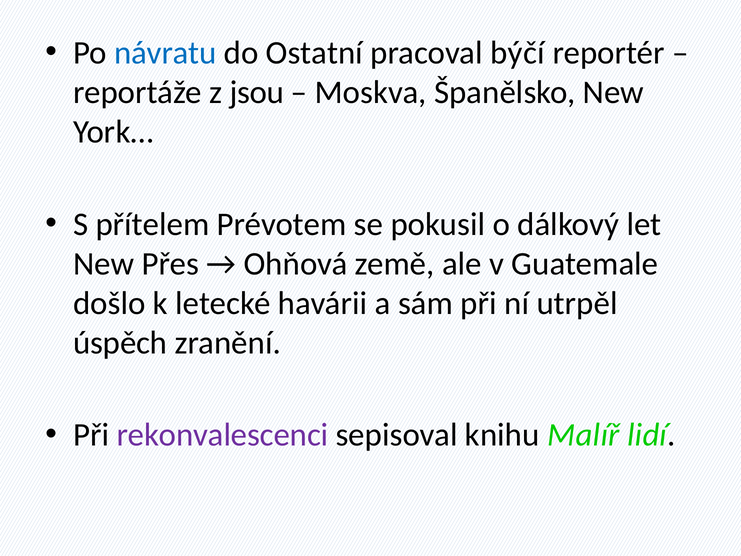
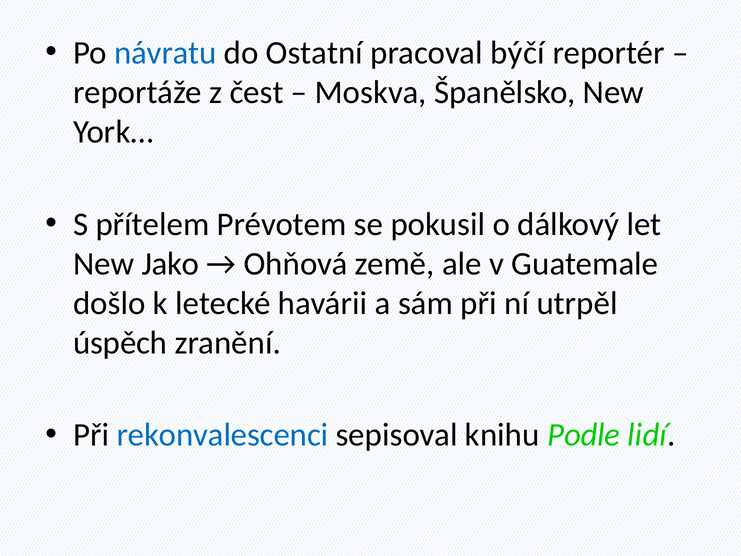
jsou: jsou -> čest
Přes: Přes -> Jako
rekonvalescenci colour: purple -> blue
Malíř: Malíř -> Podle
